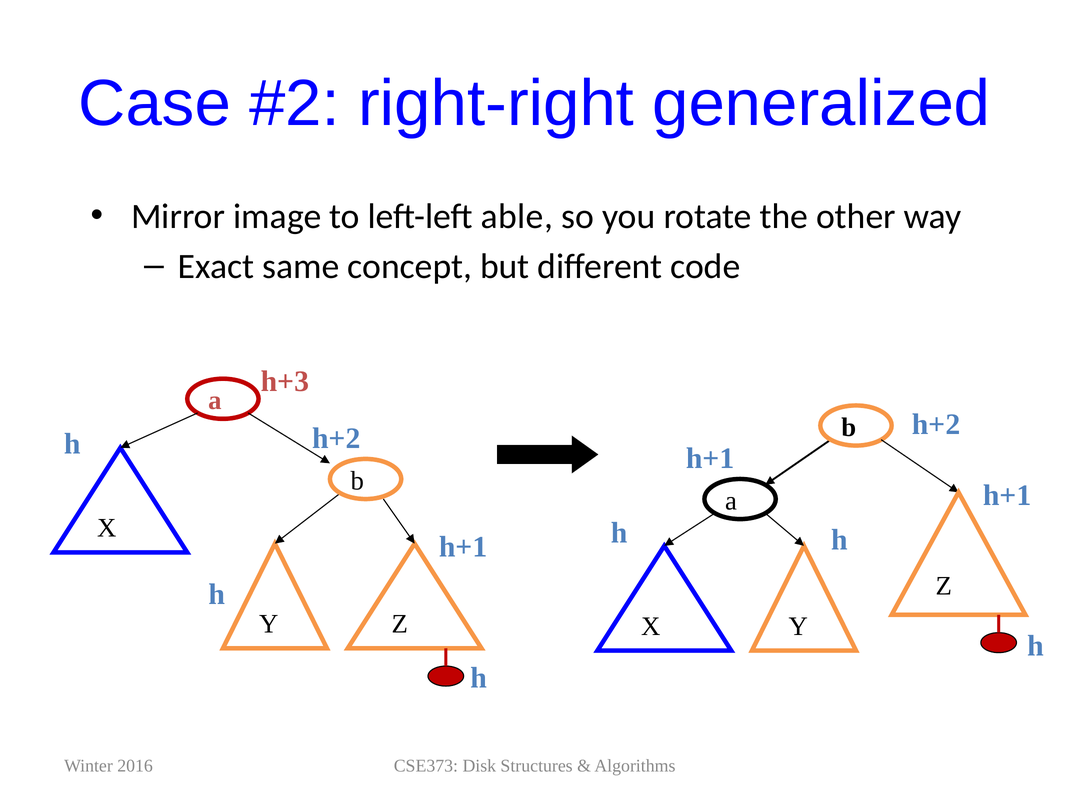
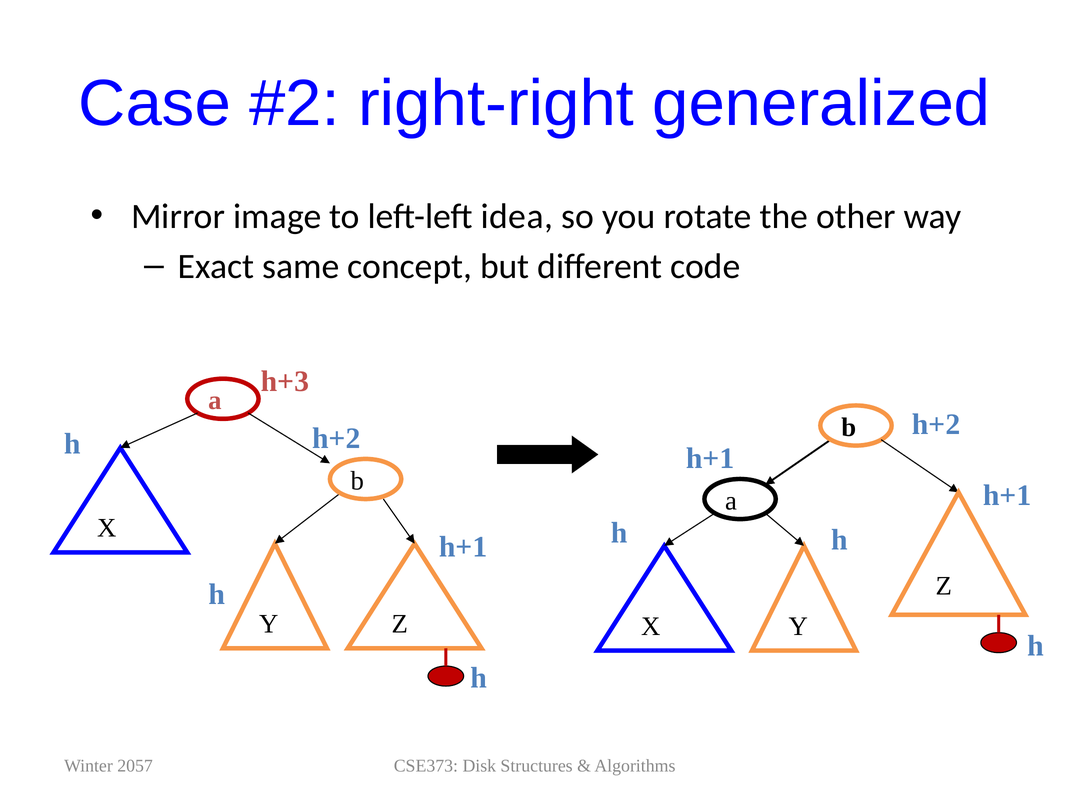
able: able -> idea
2016: 2016 -> 2057
